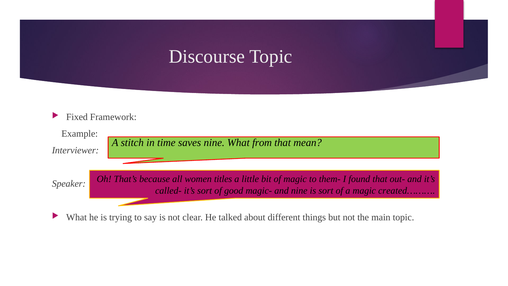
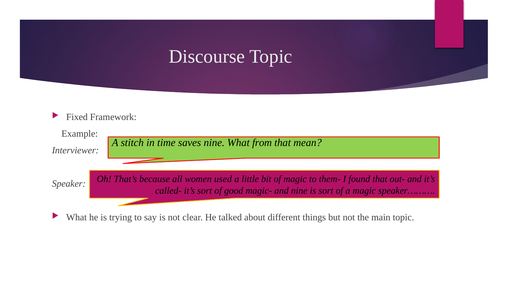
titles: titles -> used
created………: created……… -> speaker………
